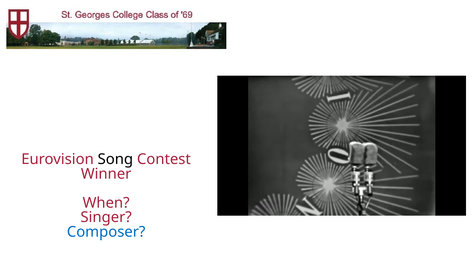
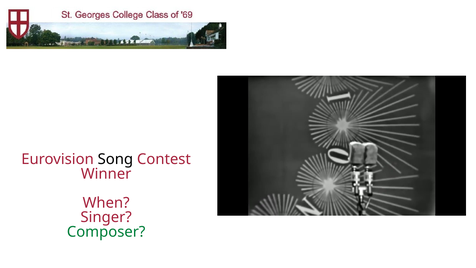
Composer colour: blue -> green
